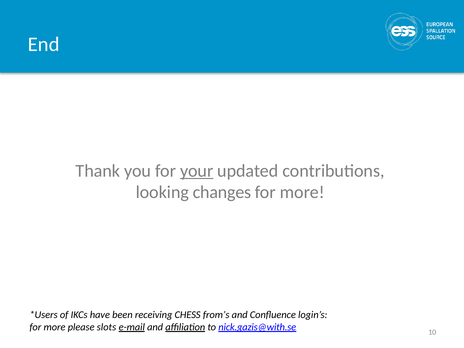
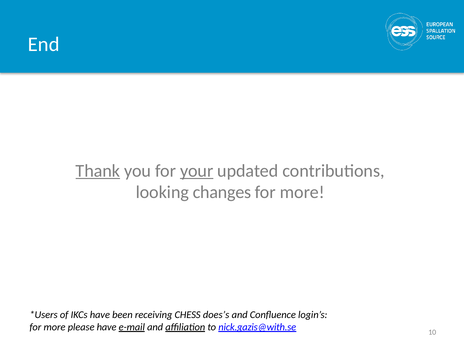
Thank underline: none -> present
from’s: from’s -> does’s
please slots: slots -> have
